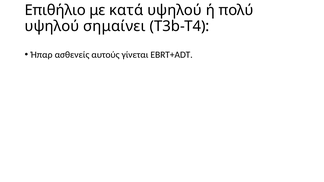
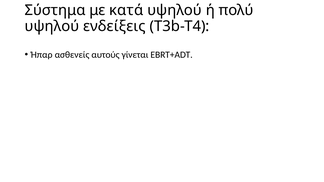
Επιθήλιο: Επιθήλιο -> Σύστημα
σημαίνει: σημαίνει -> ενδείξεις
